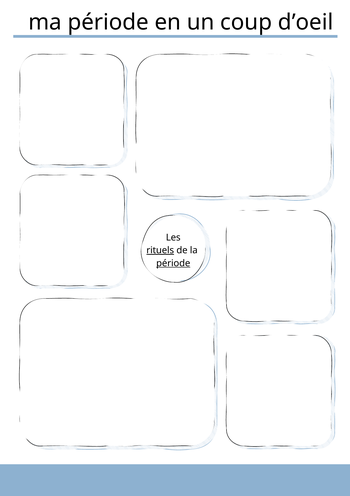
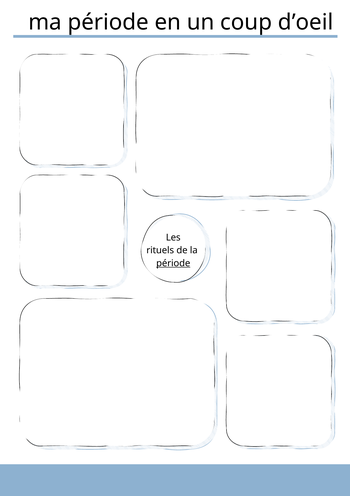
rituels underline: present -> none
